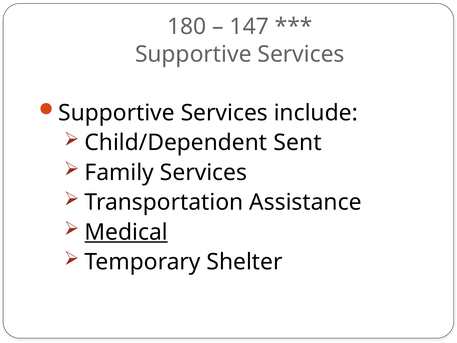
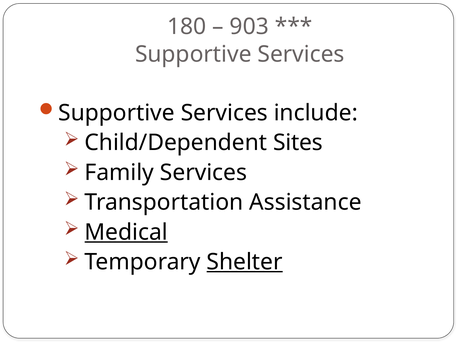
147: 147 -> 903
Sent: Sent -> Sites
Shelter underline: none -> present
